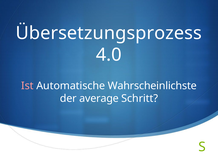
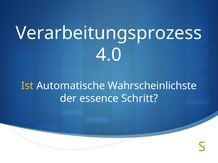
Übersetzungsprozess: Übersetzungsprozess -> Verarbeitungsprozess
Ist colour: pink -> yellow
average: average -> essence
